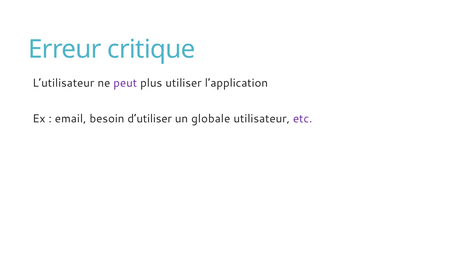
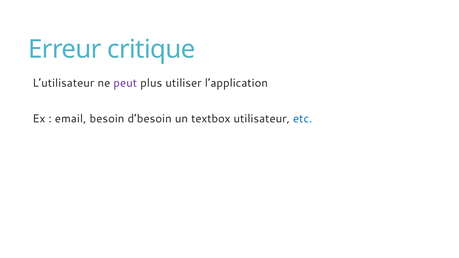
d’utiliser: d’utiliser -> d’besoin
globale: globale -> textbox
etc colour: purple -> blue
